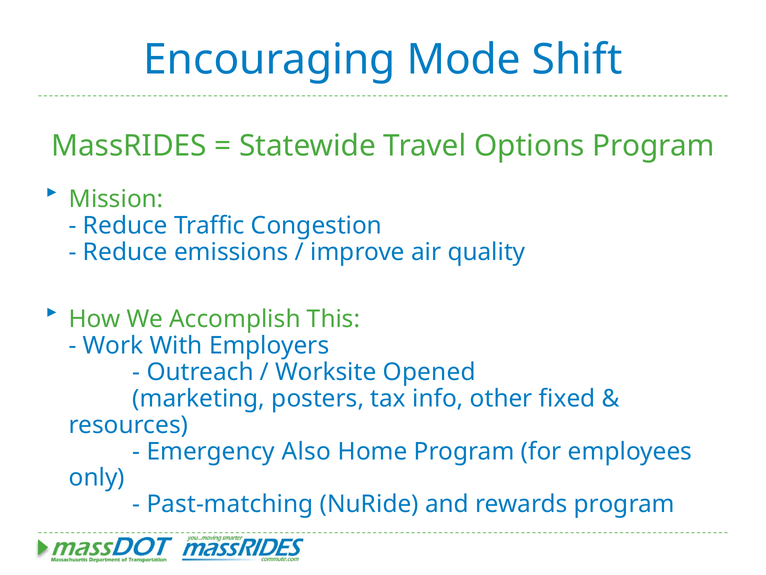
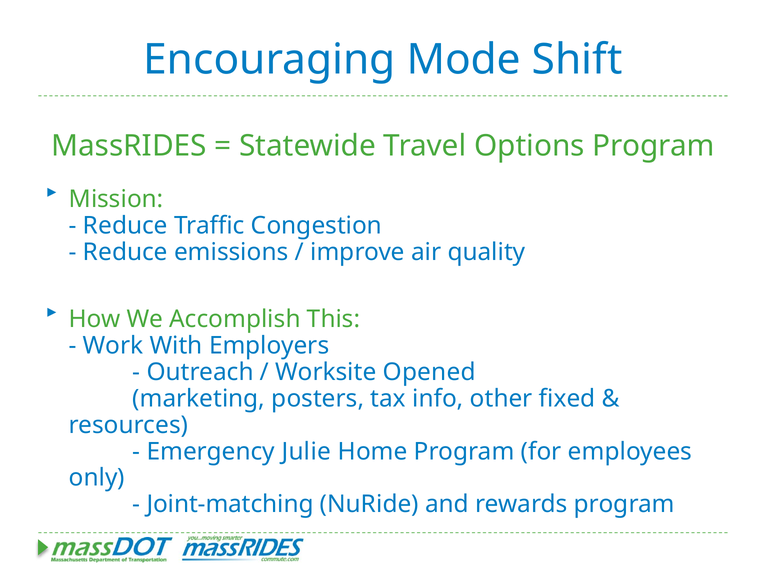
Also: Also -> Julie
Past-matching: Past-matching -> Joint-matching
